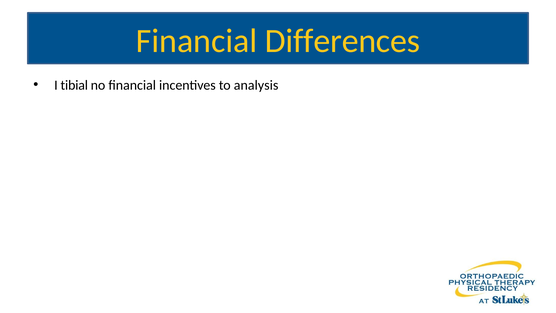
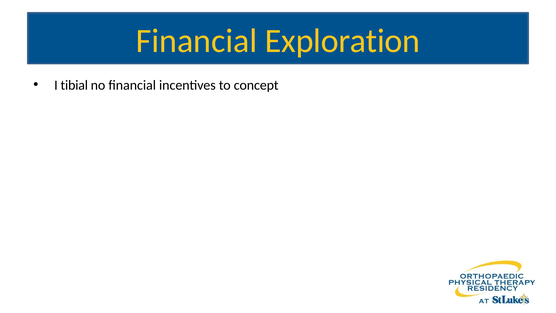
Differences: Differences -> Exploration
analysis: analysis -> concept
